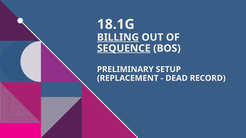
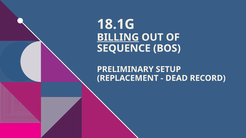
SEQUENCE underline: present -> none
